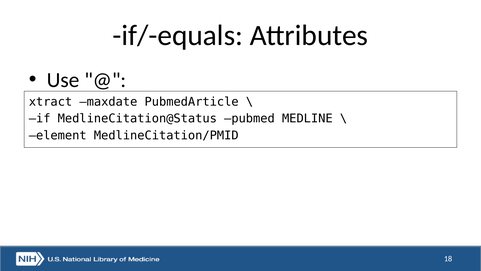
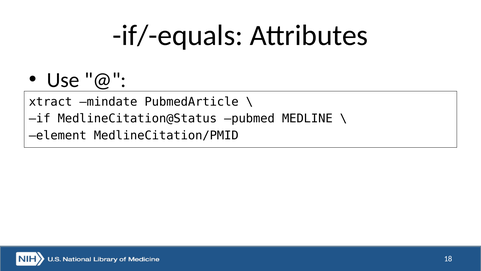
maxdate: maxdate -> mindate
